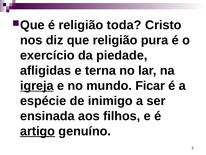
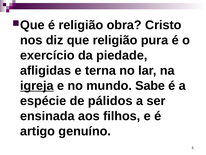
toda: toda -> obra
Ficar: Ficar -> Sabe
inimigo: inimigo -> pálidos
artigo underline: present -> none
